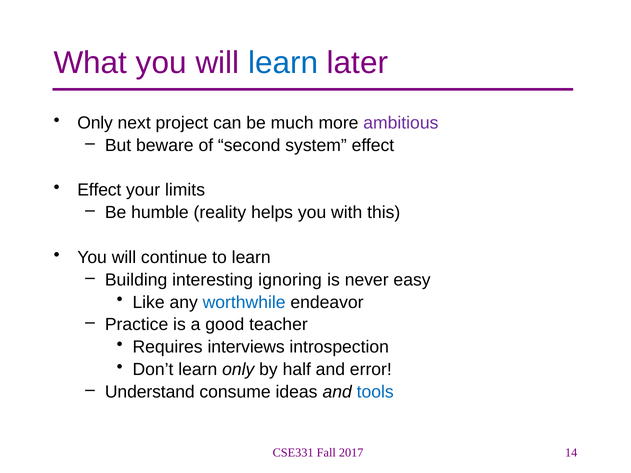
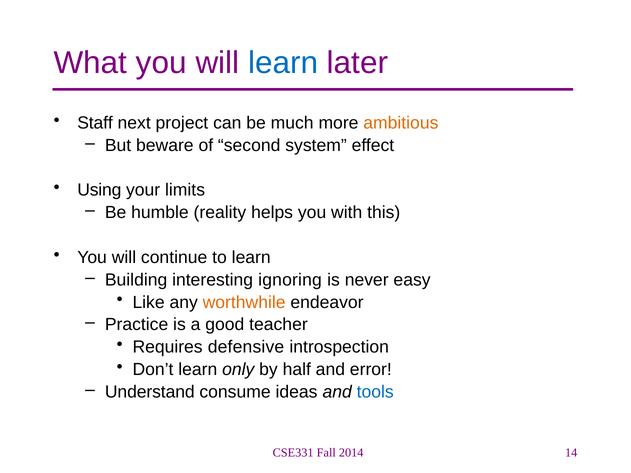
Only at (95, 123): Only -> Staff
ambitious colour: purple -> orange
Effect at (99, 190): Effect -> Using
worthwhile colour: blue -> orange
interviews: interviews -> defensive
2017: 2017 -> 2014
